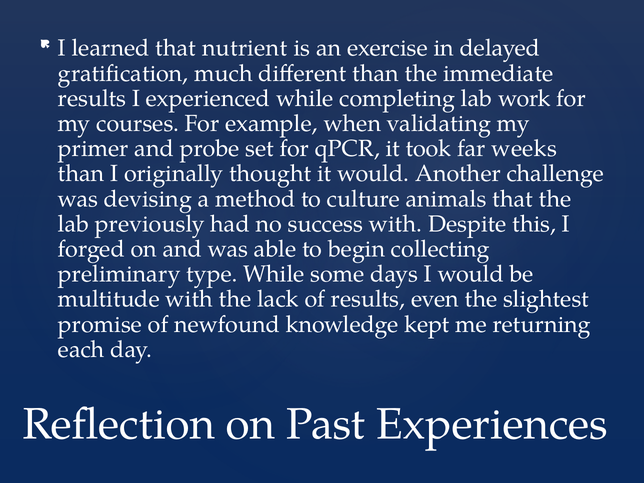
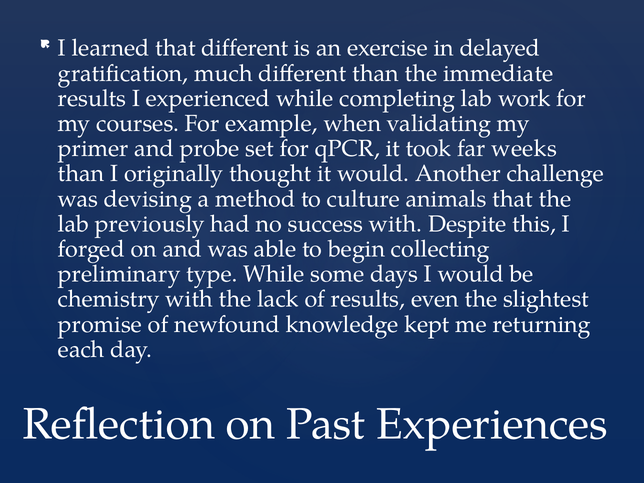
that nutrient: nutrient -> different
multitude: multitude -> chemistry
